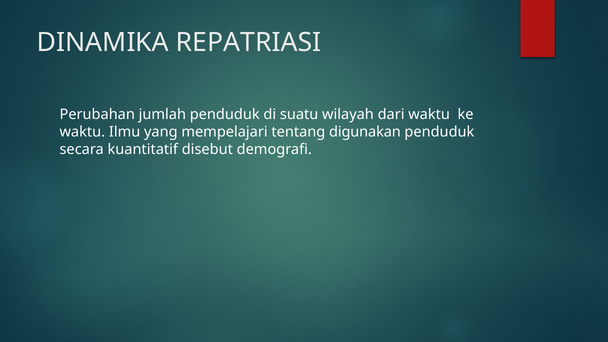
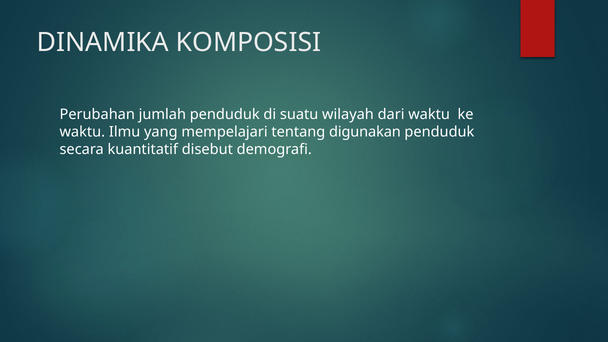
REPATRIASI: REPATRIASI -> KOMPOSISI
